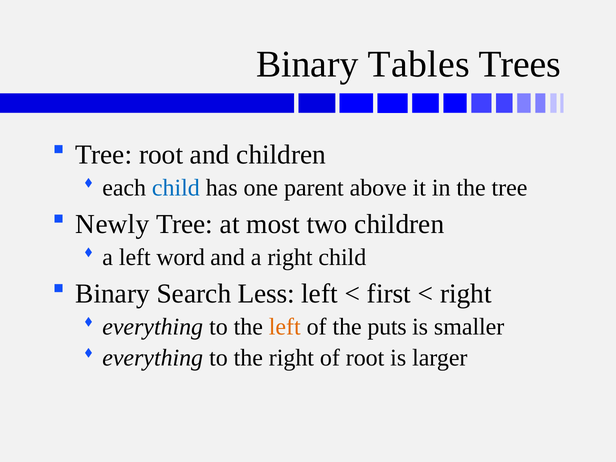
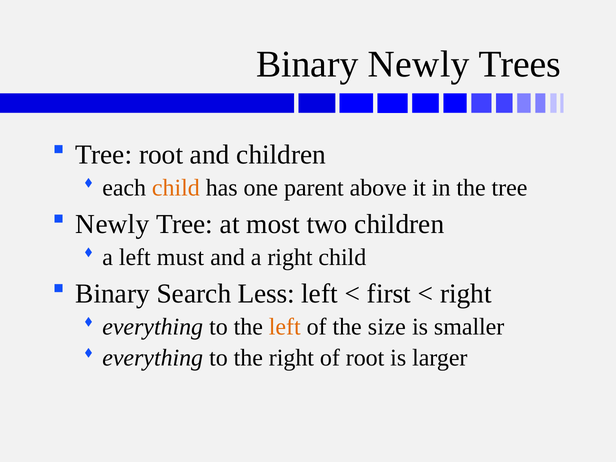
Binary Tables: Tables -> Newly
child at (176, 188) colour: blue -> orange
word: word -> must
puts: puts -> size
